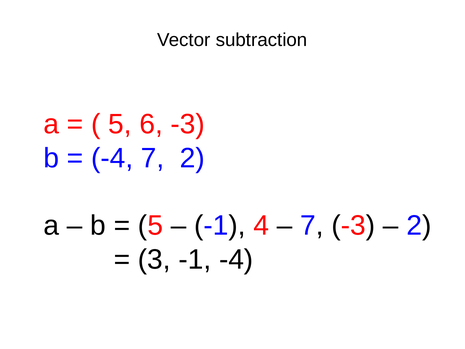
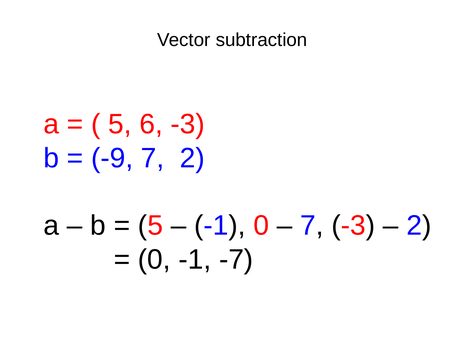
-4 at (112, 158): -4 -> -9
-1 4: 4 -> 0
3 at (154, 259): 3 -> 0
-1 -4: -4 -> -7
